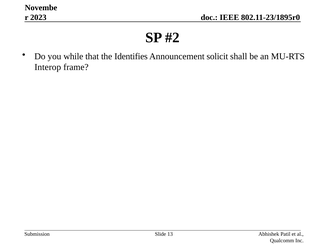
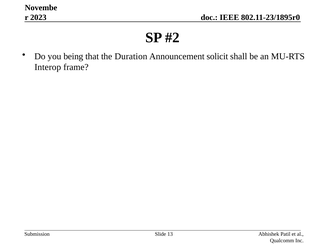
while: while -> being
Identifies: Identifies -> Duration
